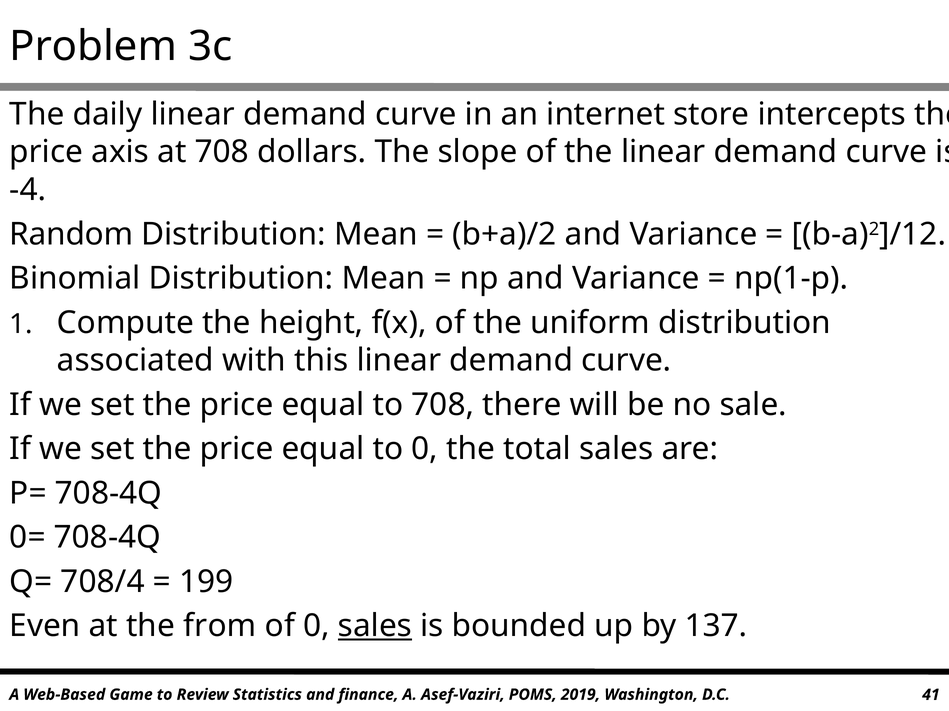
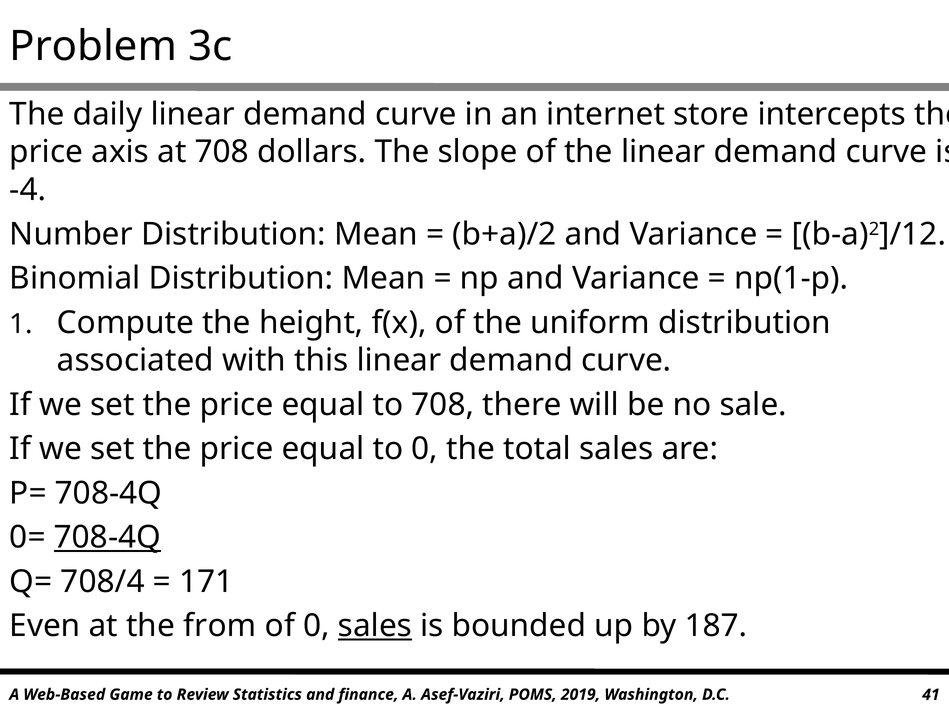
Random: Random -> Number
708-4Q at (107, 538) underline: none -> present
199: 199 -> 171
137: 137 -> 187
